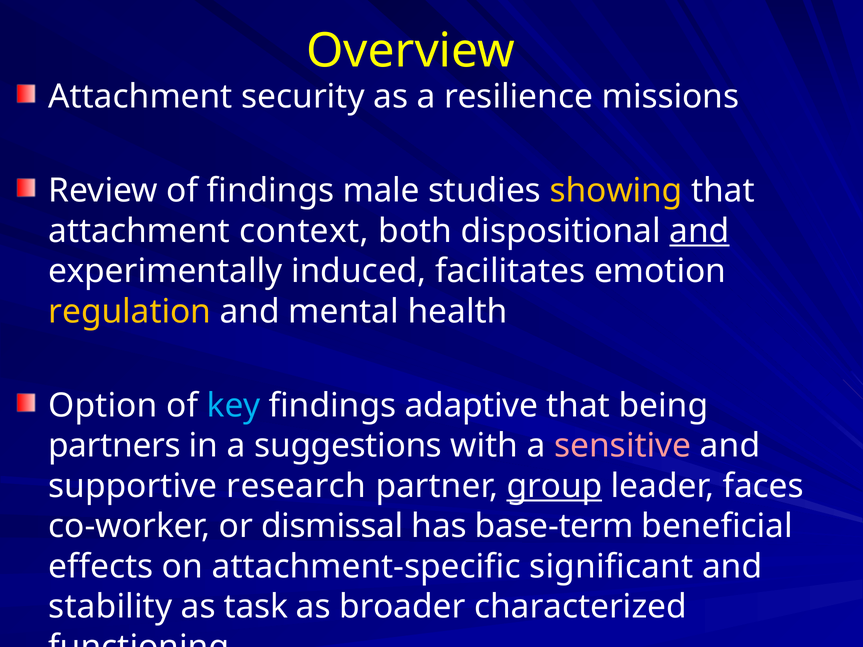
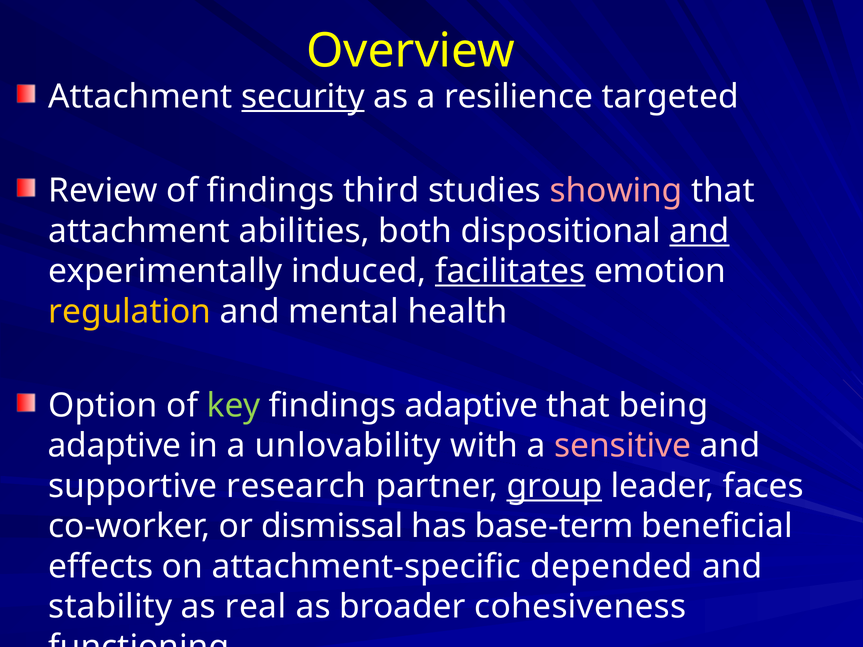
security underline: none -> present
missions: missions -> targeted
male: male -> third
showing colour: yellow -> pink
context: context -> abilities
facilitates underline: none -> present
key colour: light blue -> light green
partners at (114, 446): partners -> adaptive
suggestions: suggestions -> unlovability
significant: significant -> depended
task: task -> real
characterized: characterized -> cohesiveness
